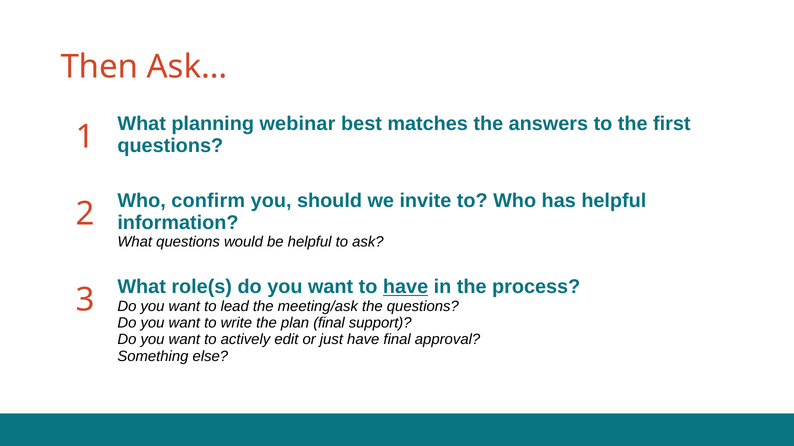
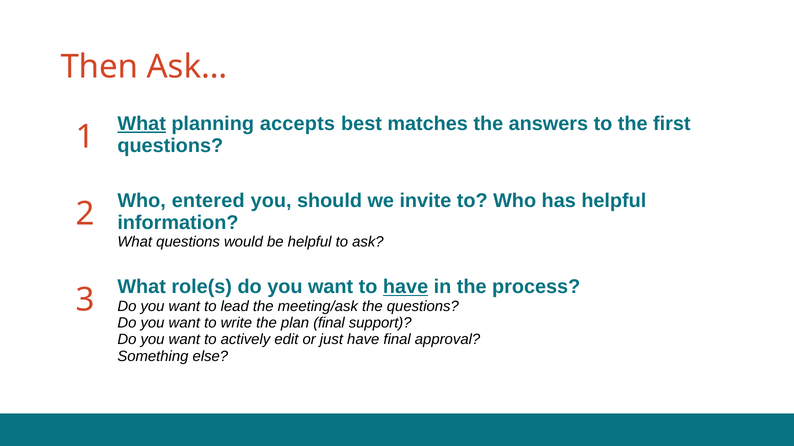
What at (142, 124) underline: none -> present
webinar: webinar -> accepts
confirm: confirm -> entered
